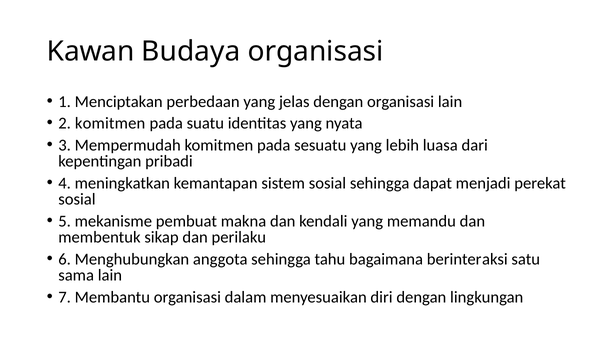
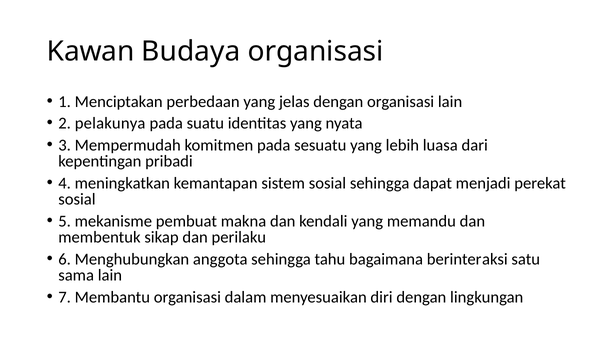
2 komitmen: komitmen -> pelakunya
